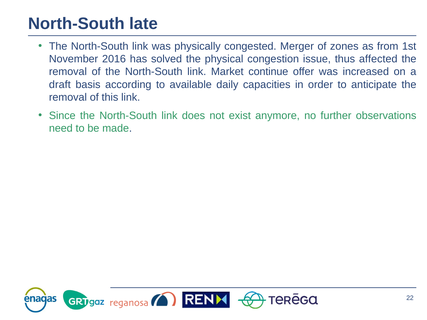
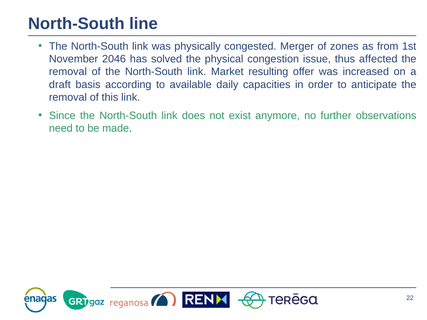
late: late -> line
2016: 2016 -> 2046
continue: continue -> resulting
